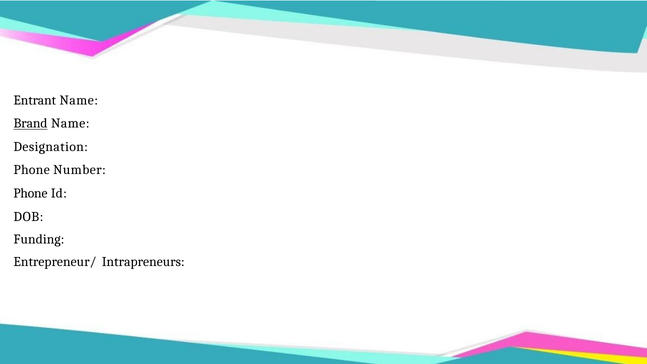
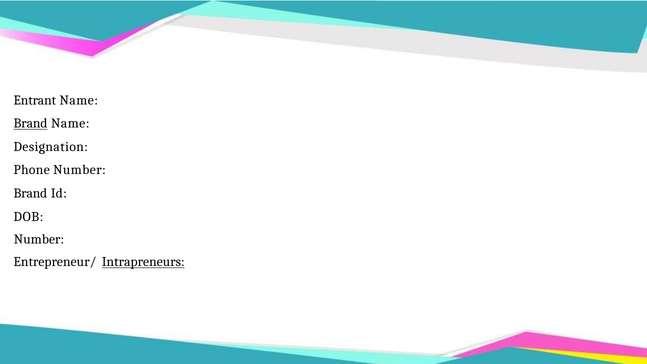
Phone at (30, 193): Phone -> Brand
Funding at (39, 239): Funding -> Number
Intrapreneurs underline: none -> present
